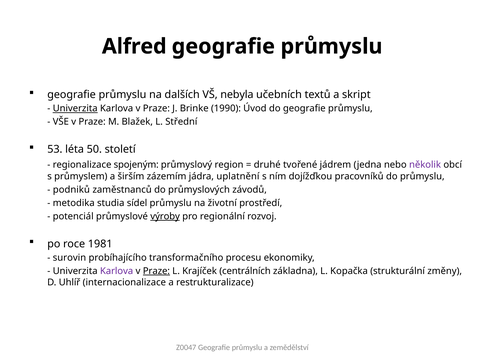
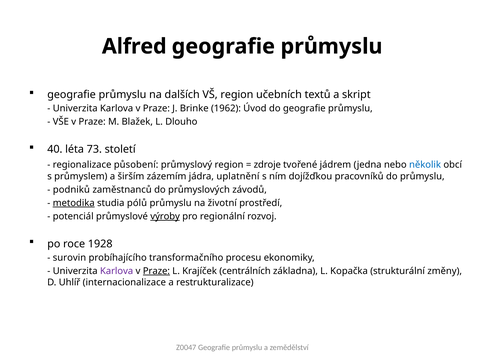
VŠ nebyla: nebyla -> region
Univerzita at (75, 108) underline: present -> none
1990: 1990 -> 1962
Střední: Střední -> Dlouho
53: 53 -> 40
50: 50 -> 73
spojeným: spojeným -> působení
druhé: druhé -> zdroje
několik colour: purple -> blue
metodika underline: none -> present
sídel: sídel -> pólů
1981: 1981 -> 1928
